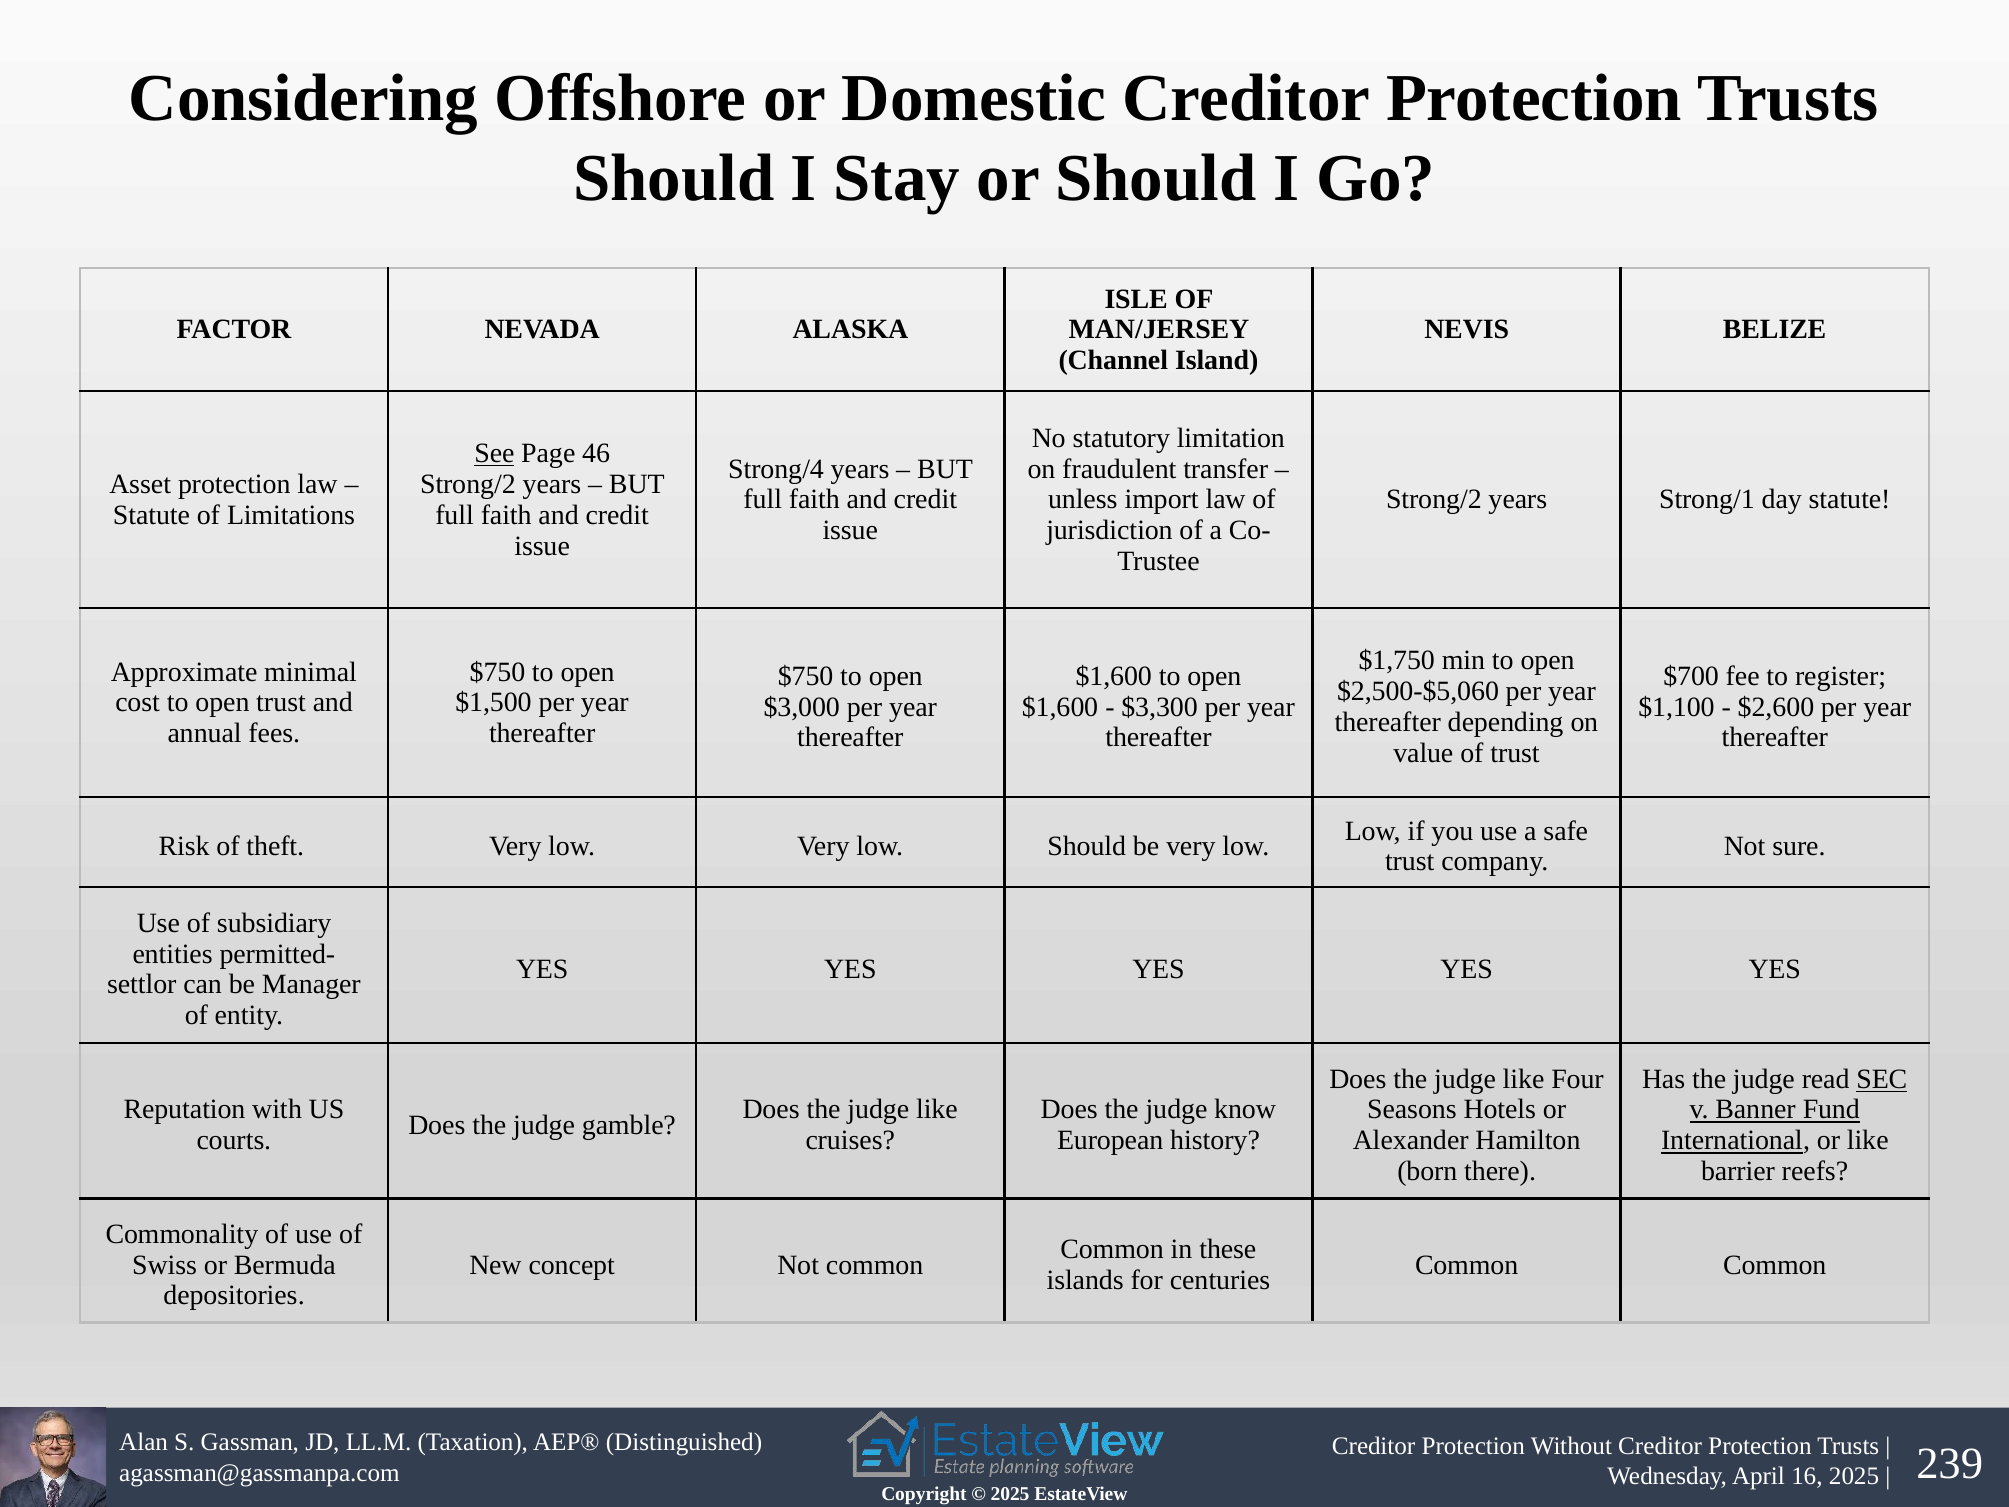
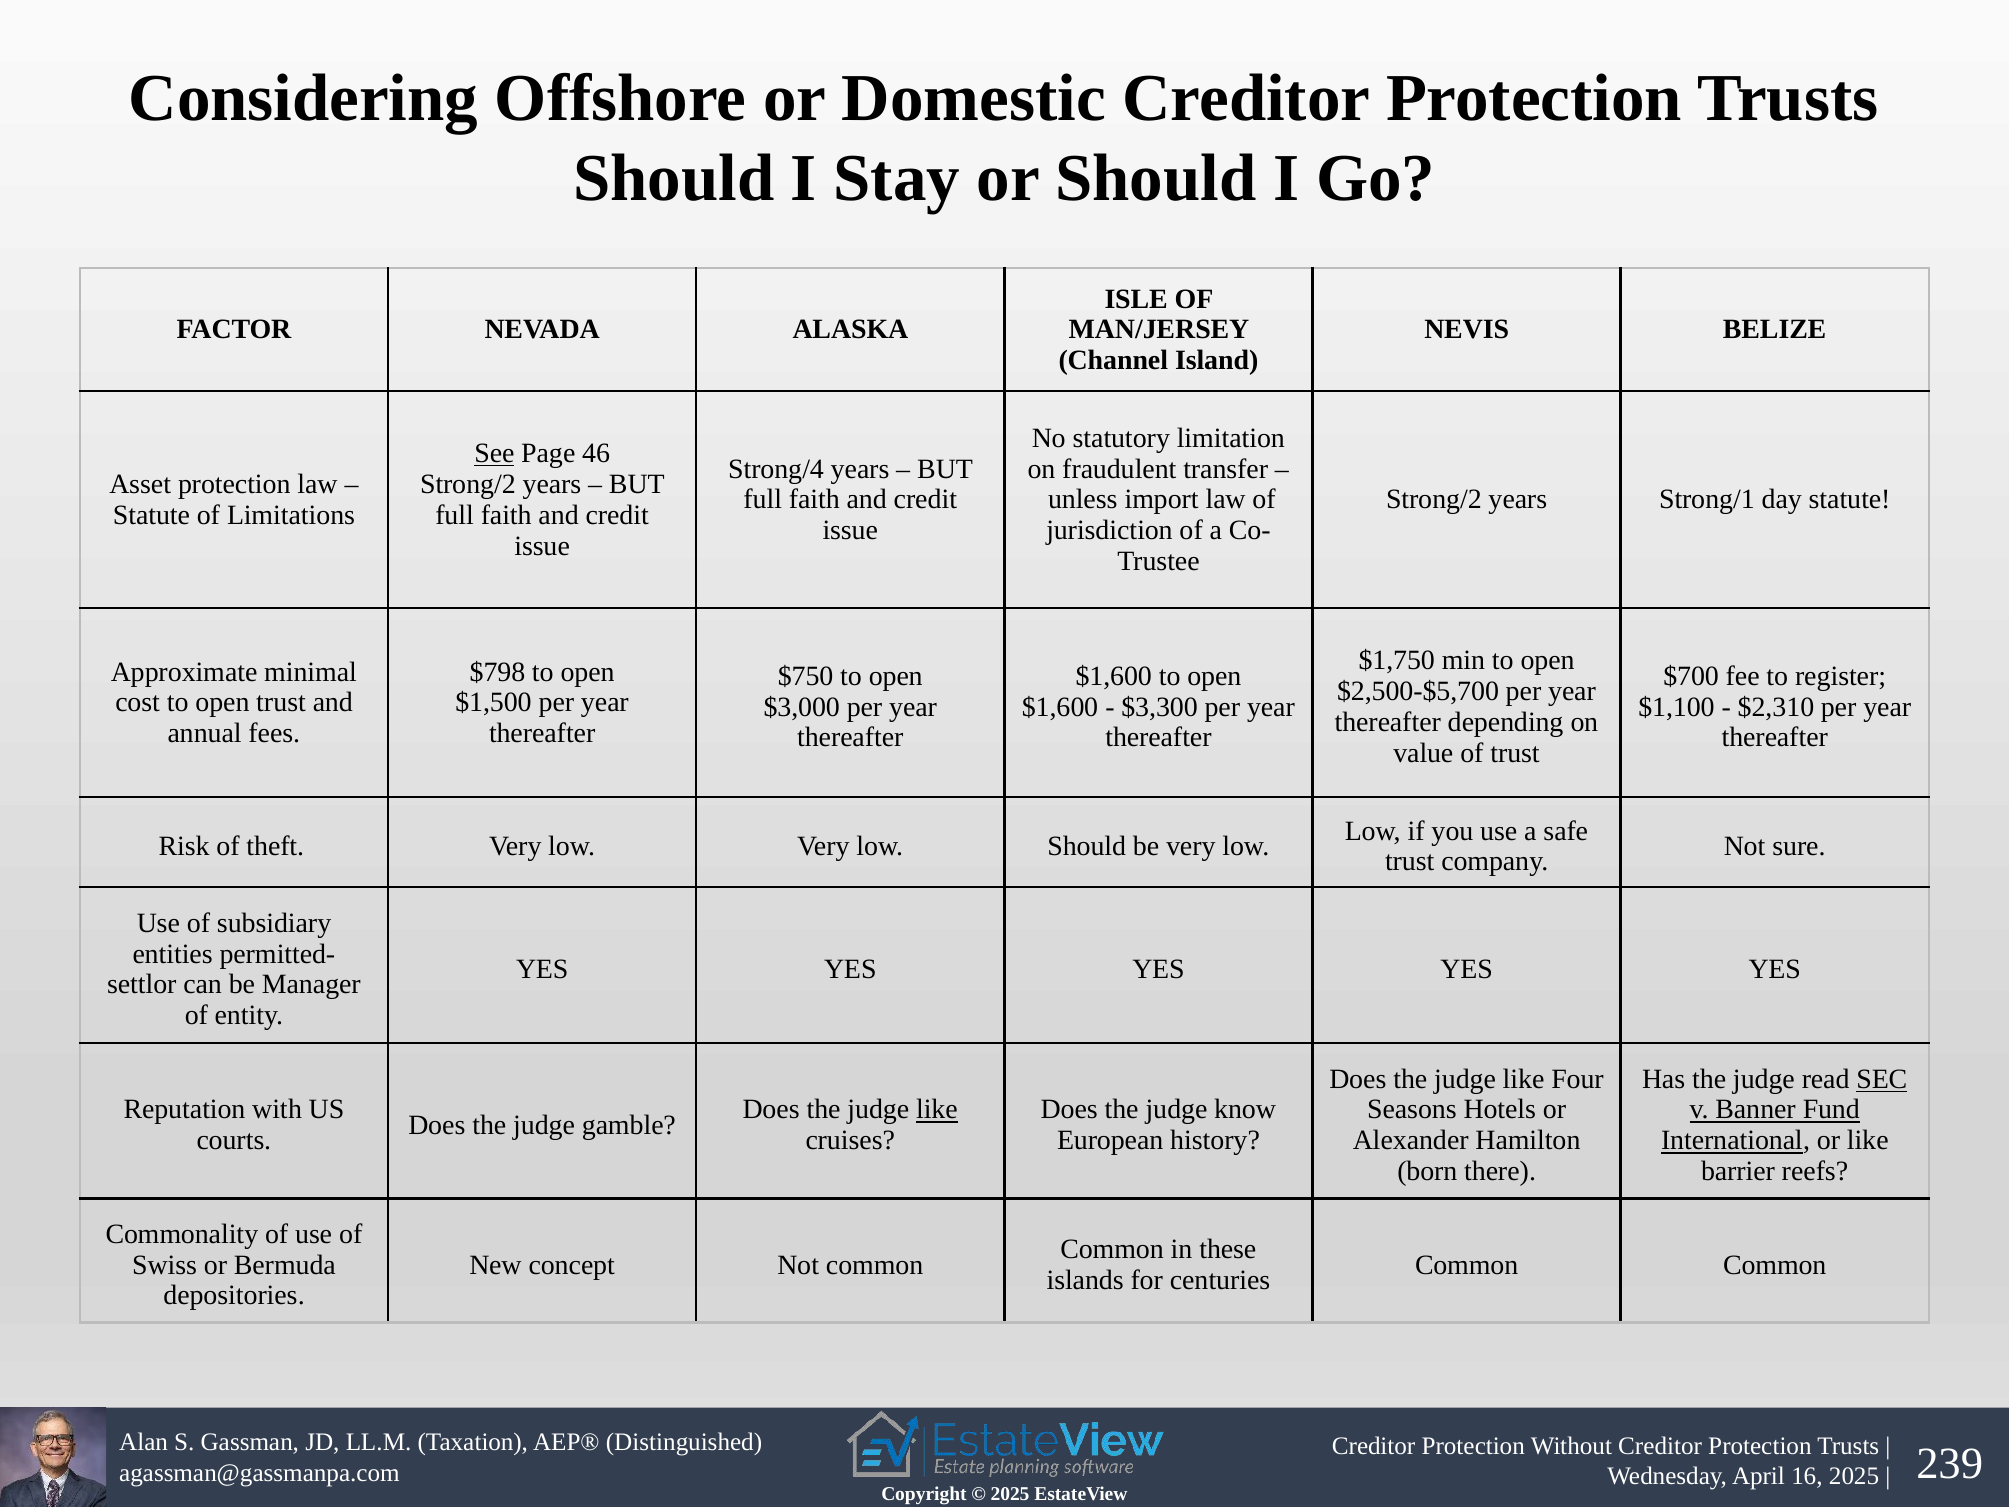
$750 at (497, 672): $750 -> $798
$2,500-$5,060: $2,500-$5,060 -> $2,500-$5,700
$2,600: $2,600 -> $2,310
like at (937, 1109) underline: none -> present
